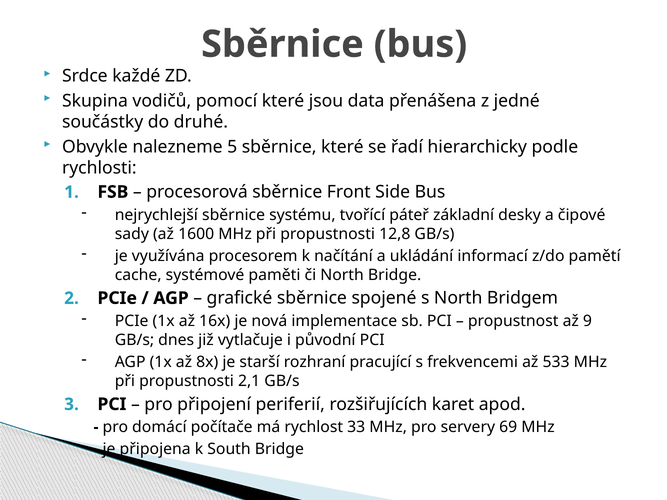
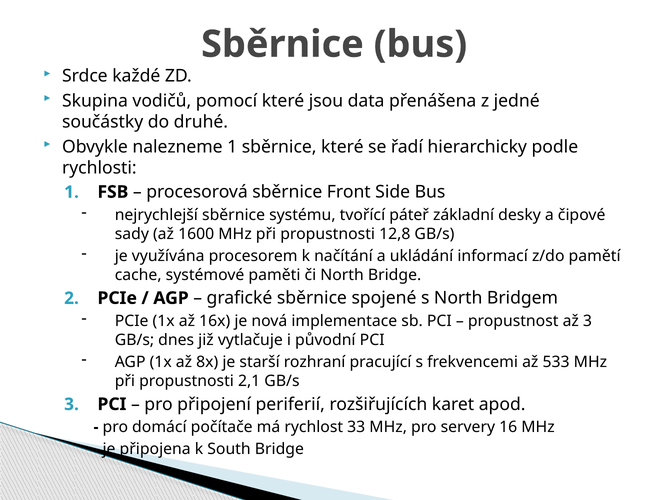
nalezneme 5: 5 -> 1
až 9: 9 -> 3
69: 69 -> 16
